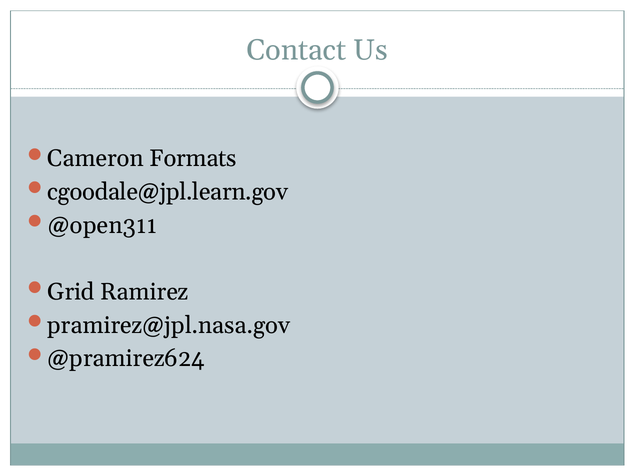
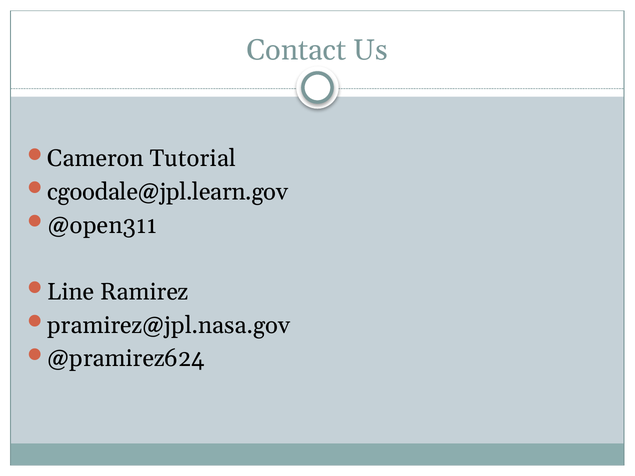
Formats: Formats -> Tutorial
Grid: Grid -> Line
